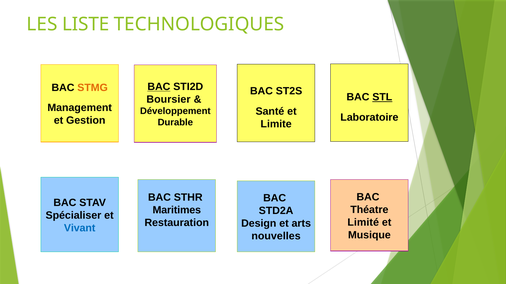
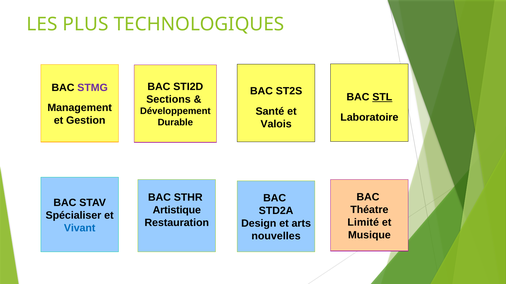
LISTE: LISTE -> PLUS
BAC at (159, 87) underline: present -> none
STMG colour: orange -> purple
Boursier: Boursier -> Sections
Limite: Limite -> Valois
Maritimes: Maritimes -> Artistique
